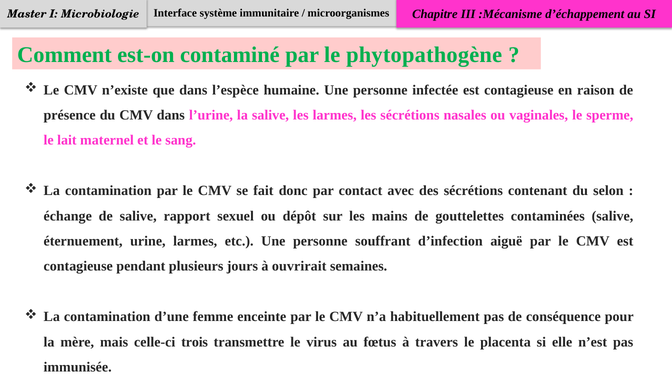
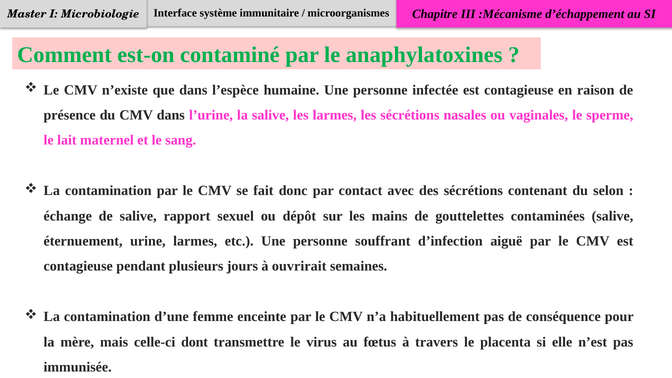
phytopathogène: phytopathogène -> anaphylatoxines
trois: trois -> dont
